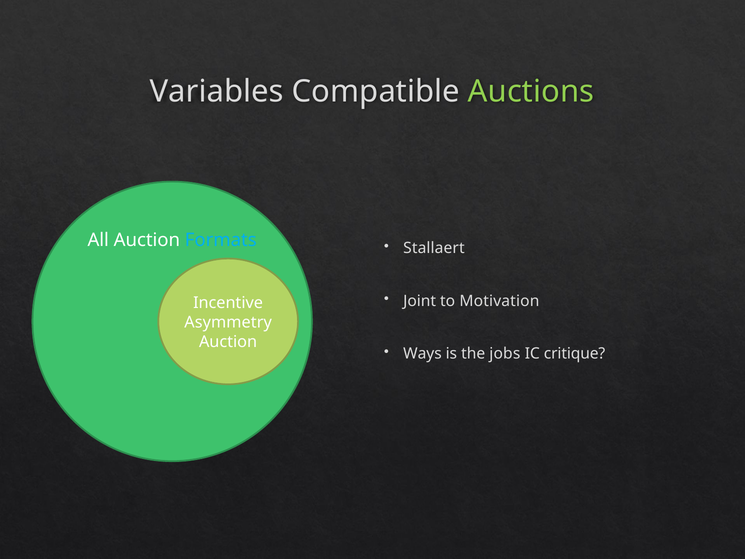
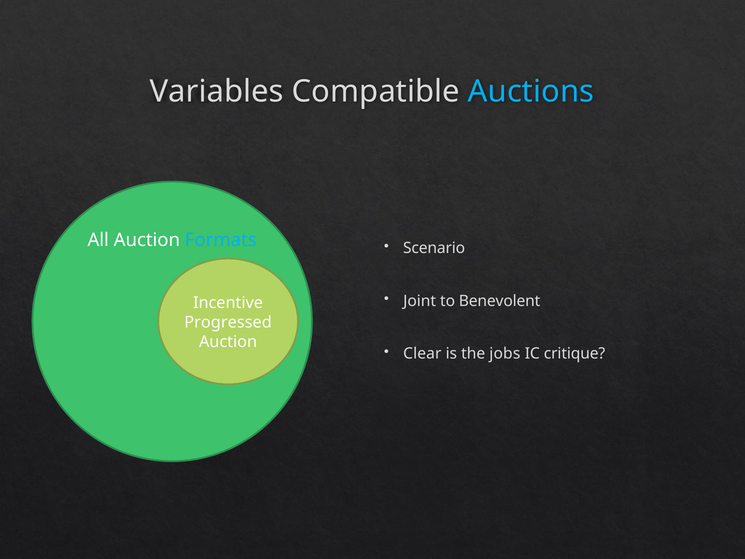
Auctions colour: light green -> light blue
Stallaert: Stallaert -> Scenario
Motivation: Motivation -> Benevolent
Asymmetry: Asymmetry -> Progressed
Ways: Ways -> Clear
